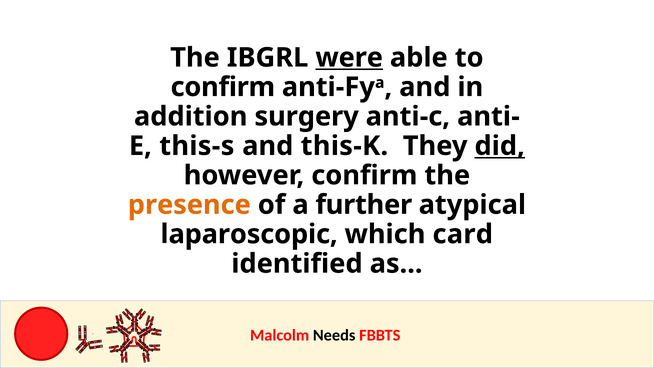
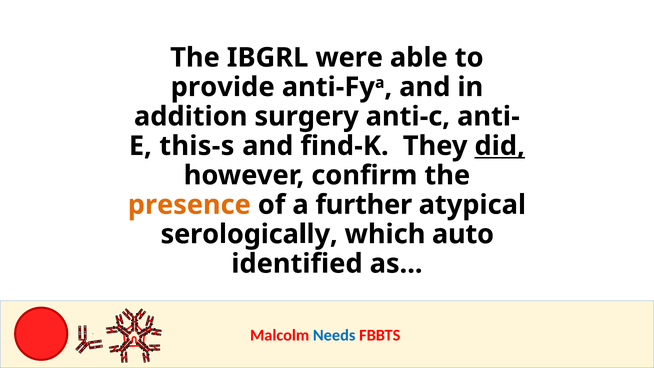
were underline: present -> none
confirm at (223, 87): confirm -> provide
this-K: this-K -> find-K
laparoscopic: laparoscopic -> serologically
card: card -> auto
Needs colour: black -> blue
